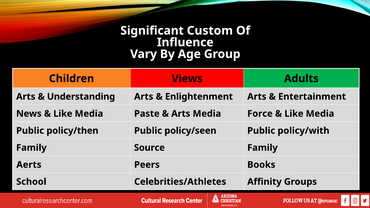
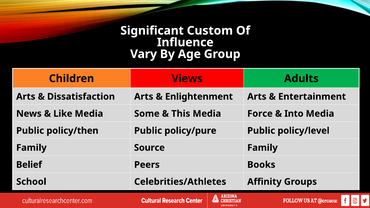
Understanding: Understanding -> Dissatisfaction
Paste: Paste -> Some
Arts at (181, 114): Arts -> This
Like at (294, 114): Like -> Into
policy/seen: policy/seen -> policy/pure
policy/with: policy/with -> policy/level
Aerts: Aerts -> Belief
